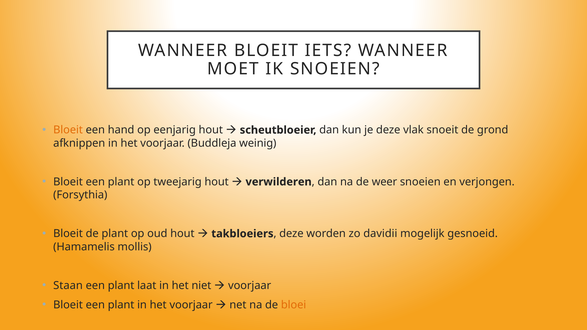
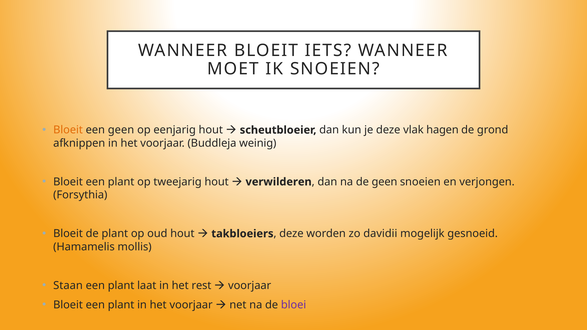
een hand: hand -> geen
snoeit: snoeit -> hagen
de weer: weer -> geen
niet: niet -> rest
bloei colour: orange -> purple
